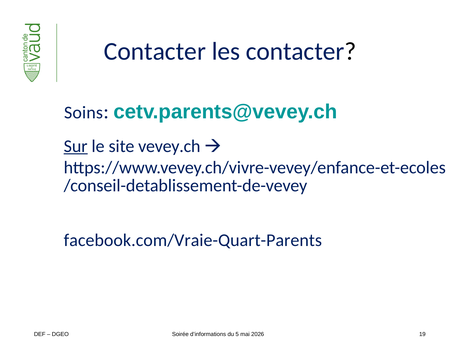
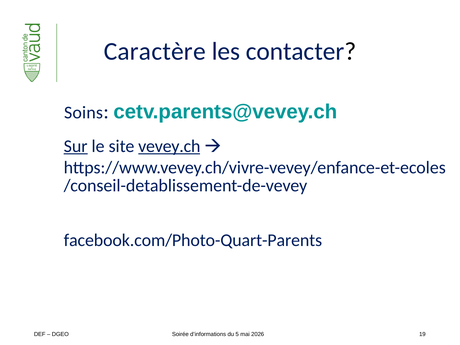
Contacter at (155, 51): Contacter -> Caractère
vevey.ch underline: none -> present
facebook.com/Vraie-Quart-Parents: facebook.com/Vraie-Quart-Parents -> facebook.com/Photo-Quart-Parents
